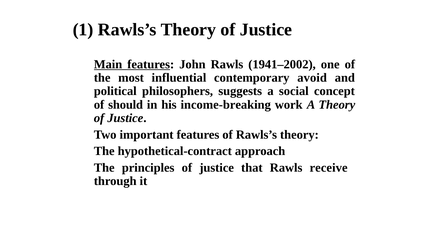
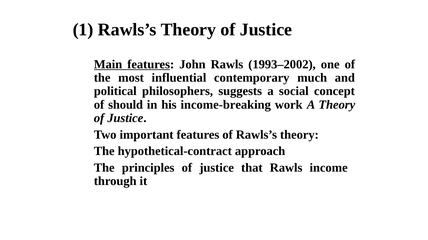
1941–2002: 1941–2002 -> 1993–2002
avoid: avoid -> much
receive: receive -> income
